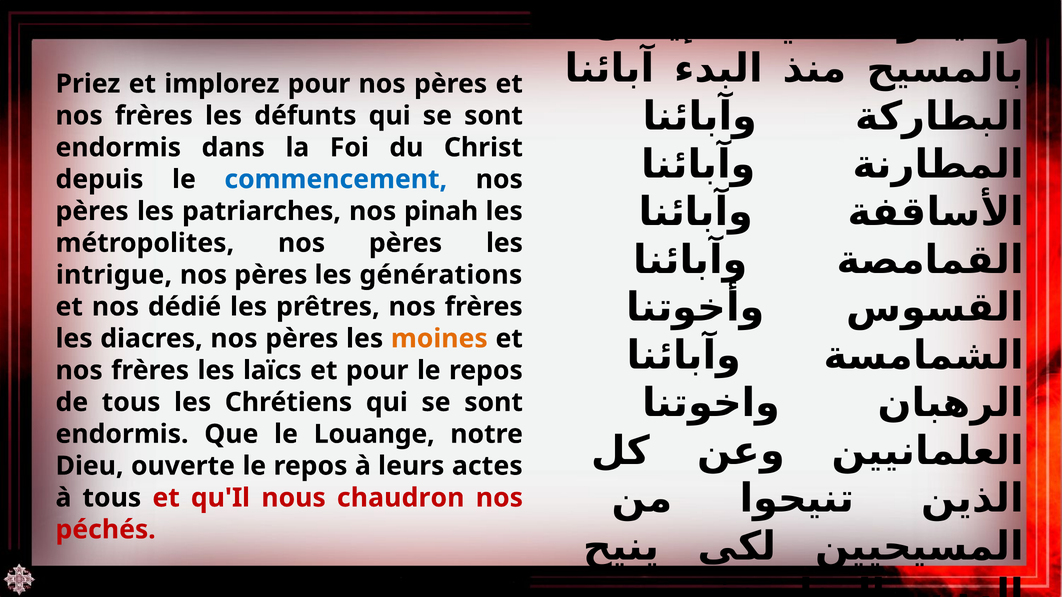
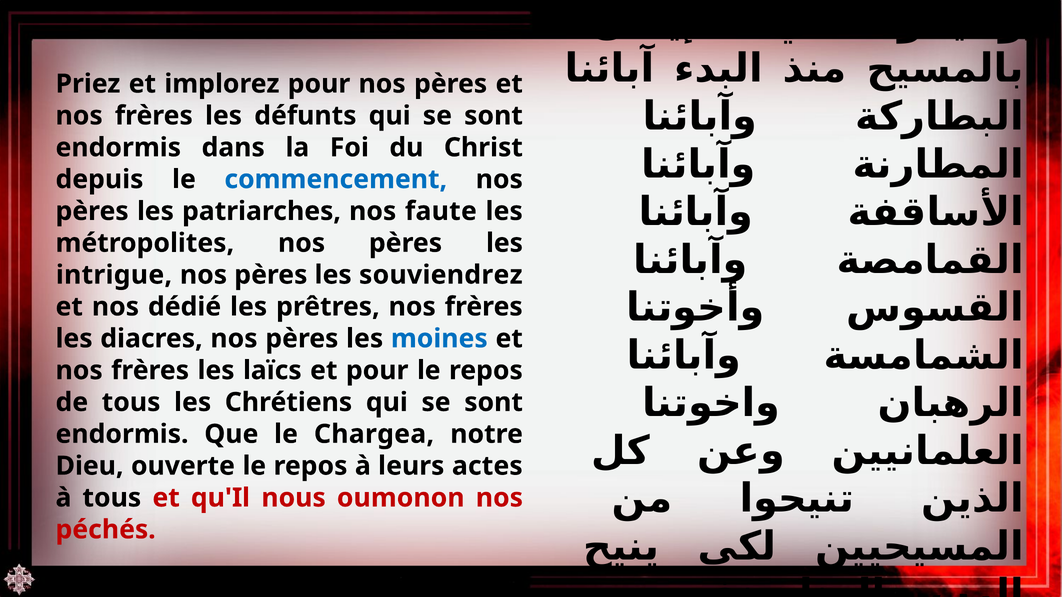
pinah: pinah -> faute
générations: générations -> souviendrez
moines colour: orange -> blue
Louange: Louange -> Chargea
chaudron: chaudron -> oumonon
